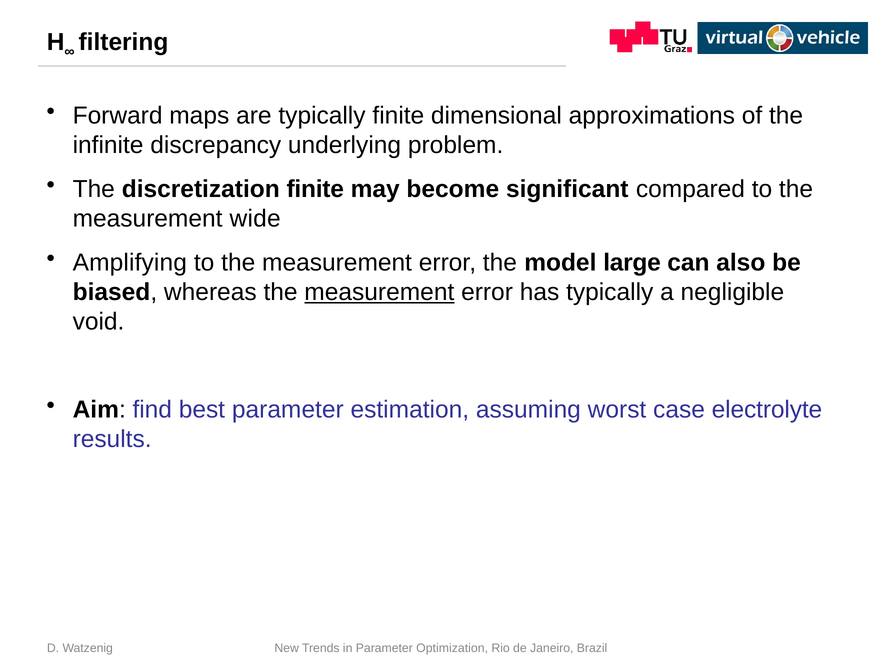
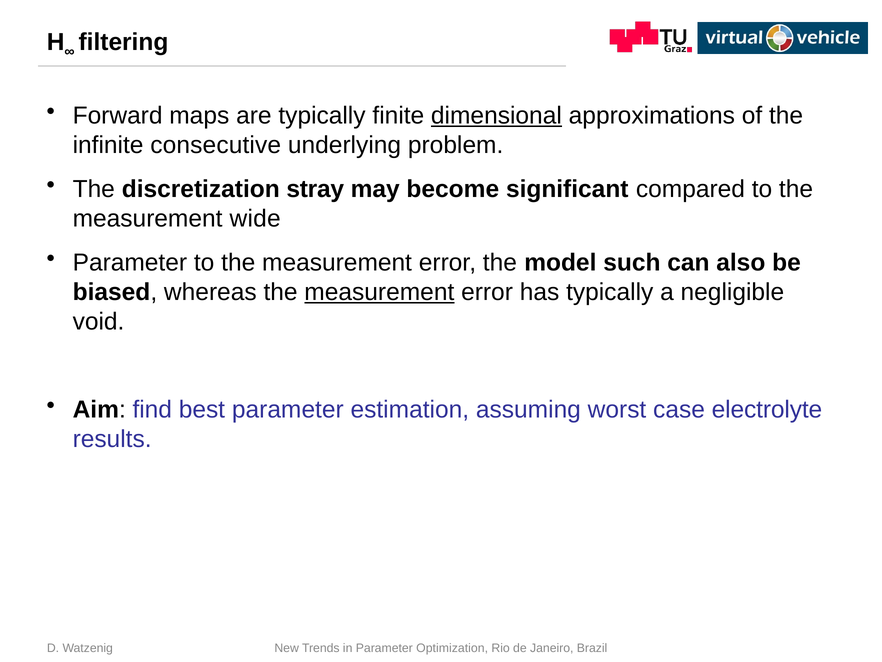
dimensional underline: none -> present
discrepancy: discrepancy -> consecutive
discretization finite: finite -> stray
Amplifying at (130, 262): Amplifying -> Parameter
large: large -> such
